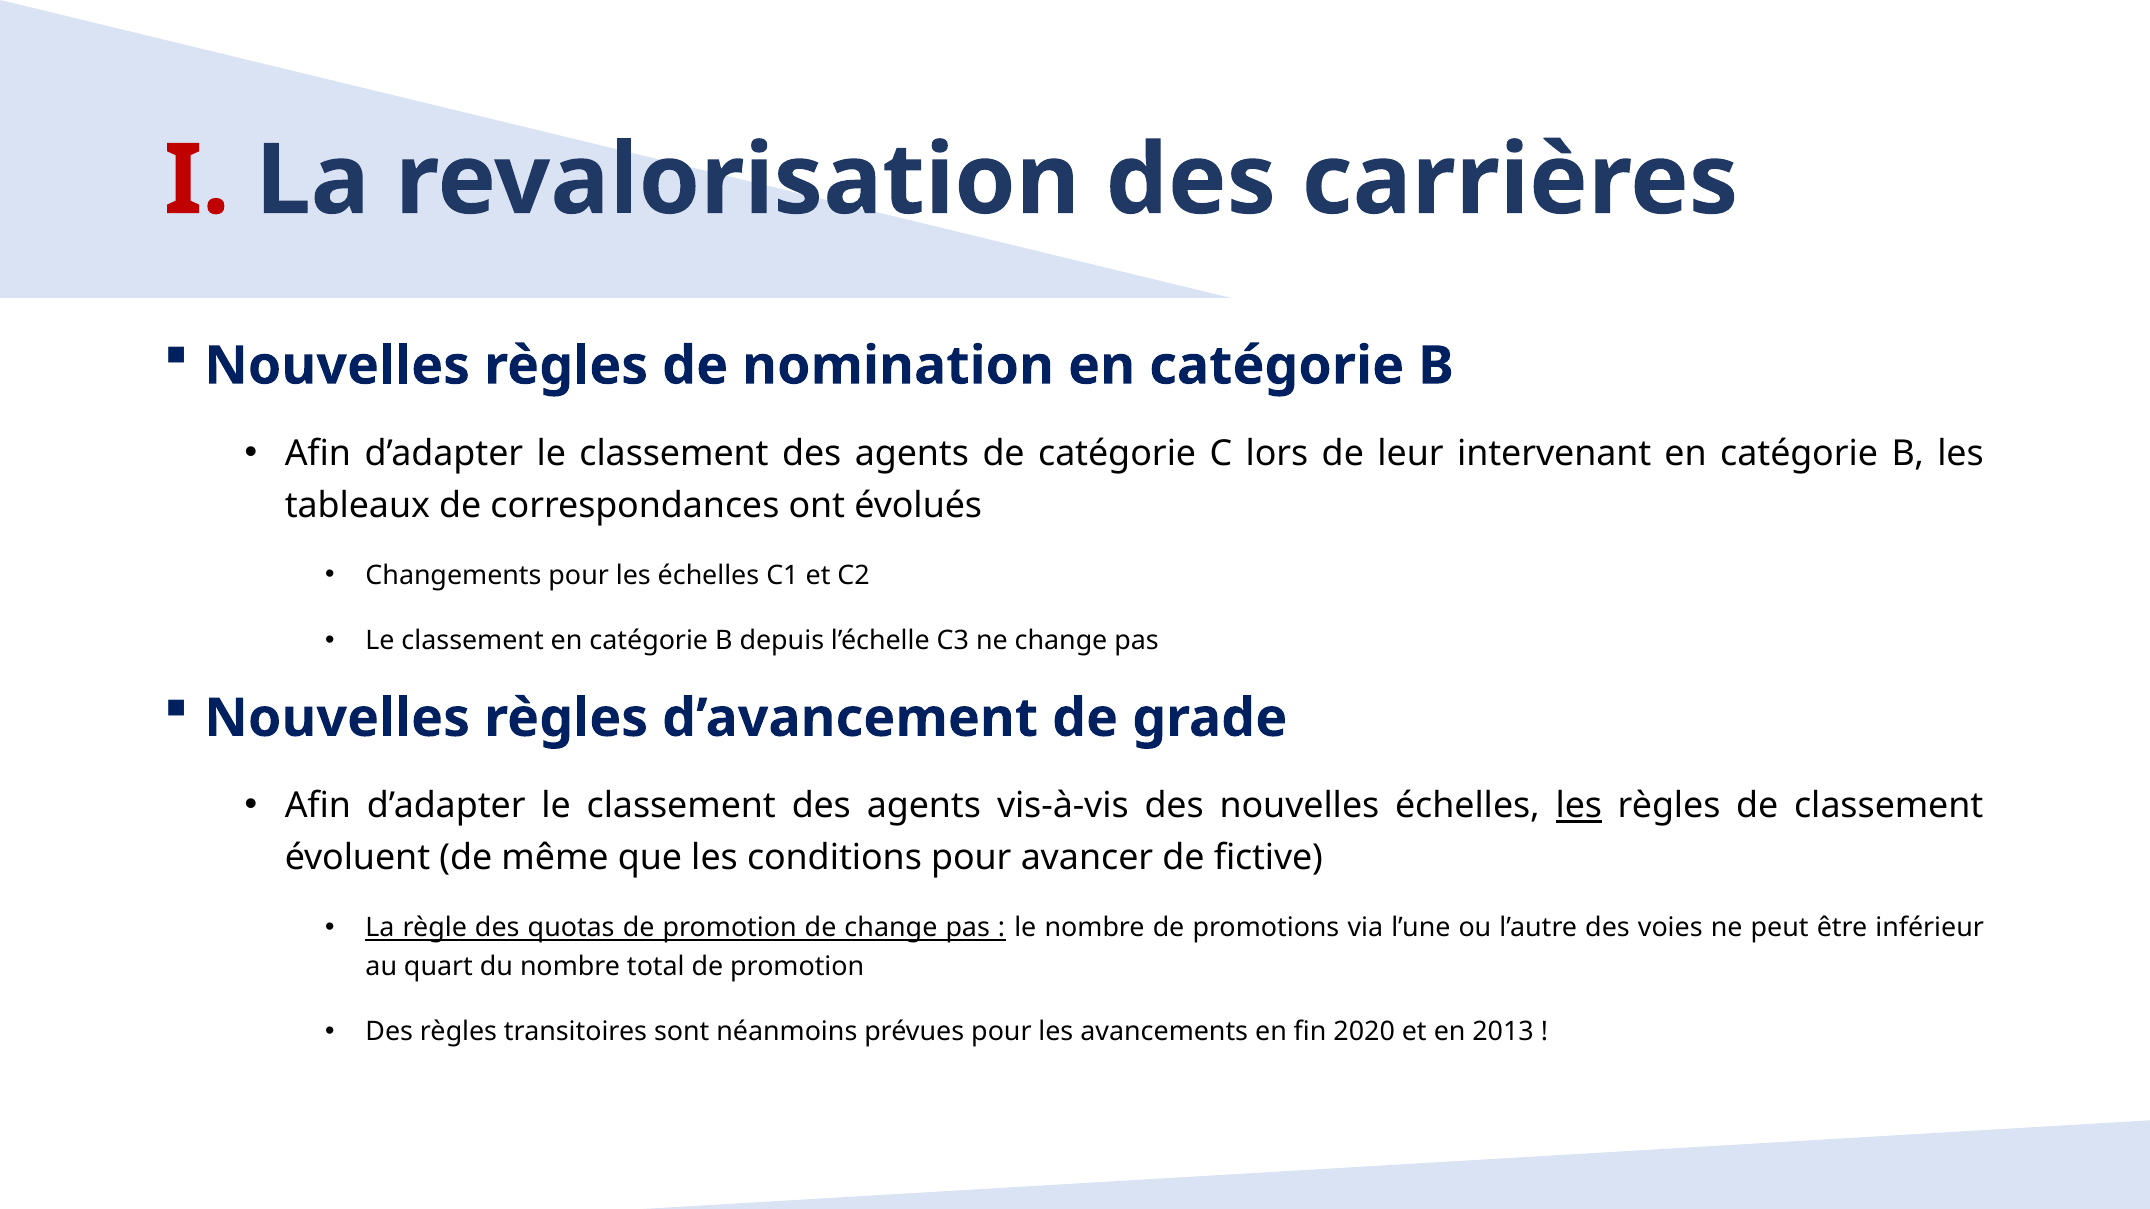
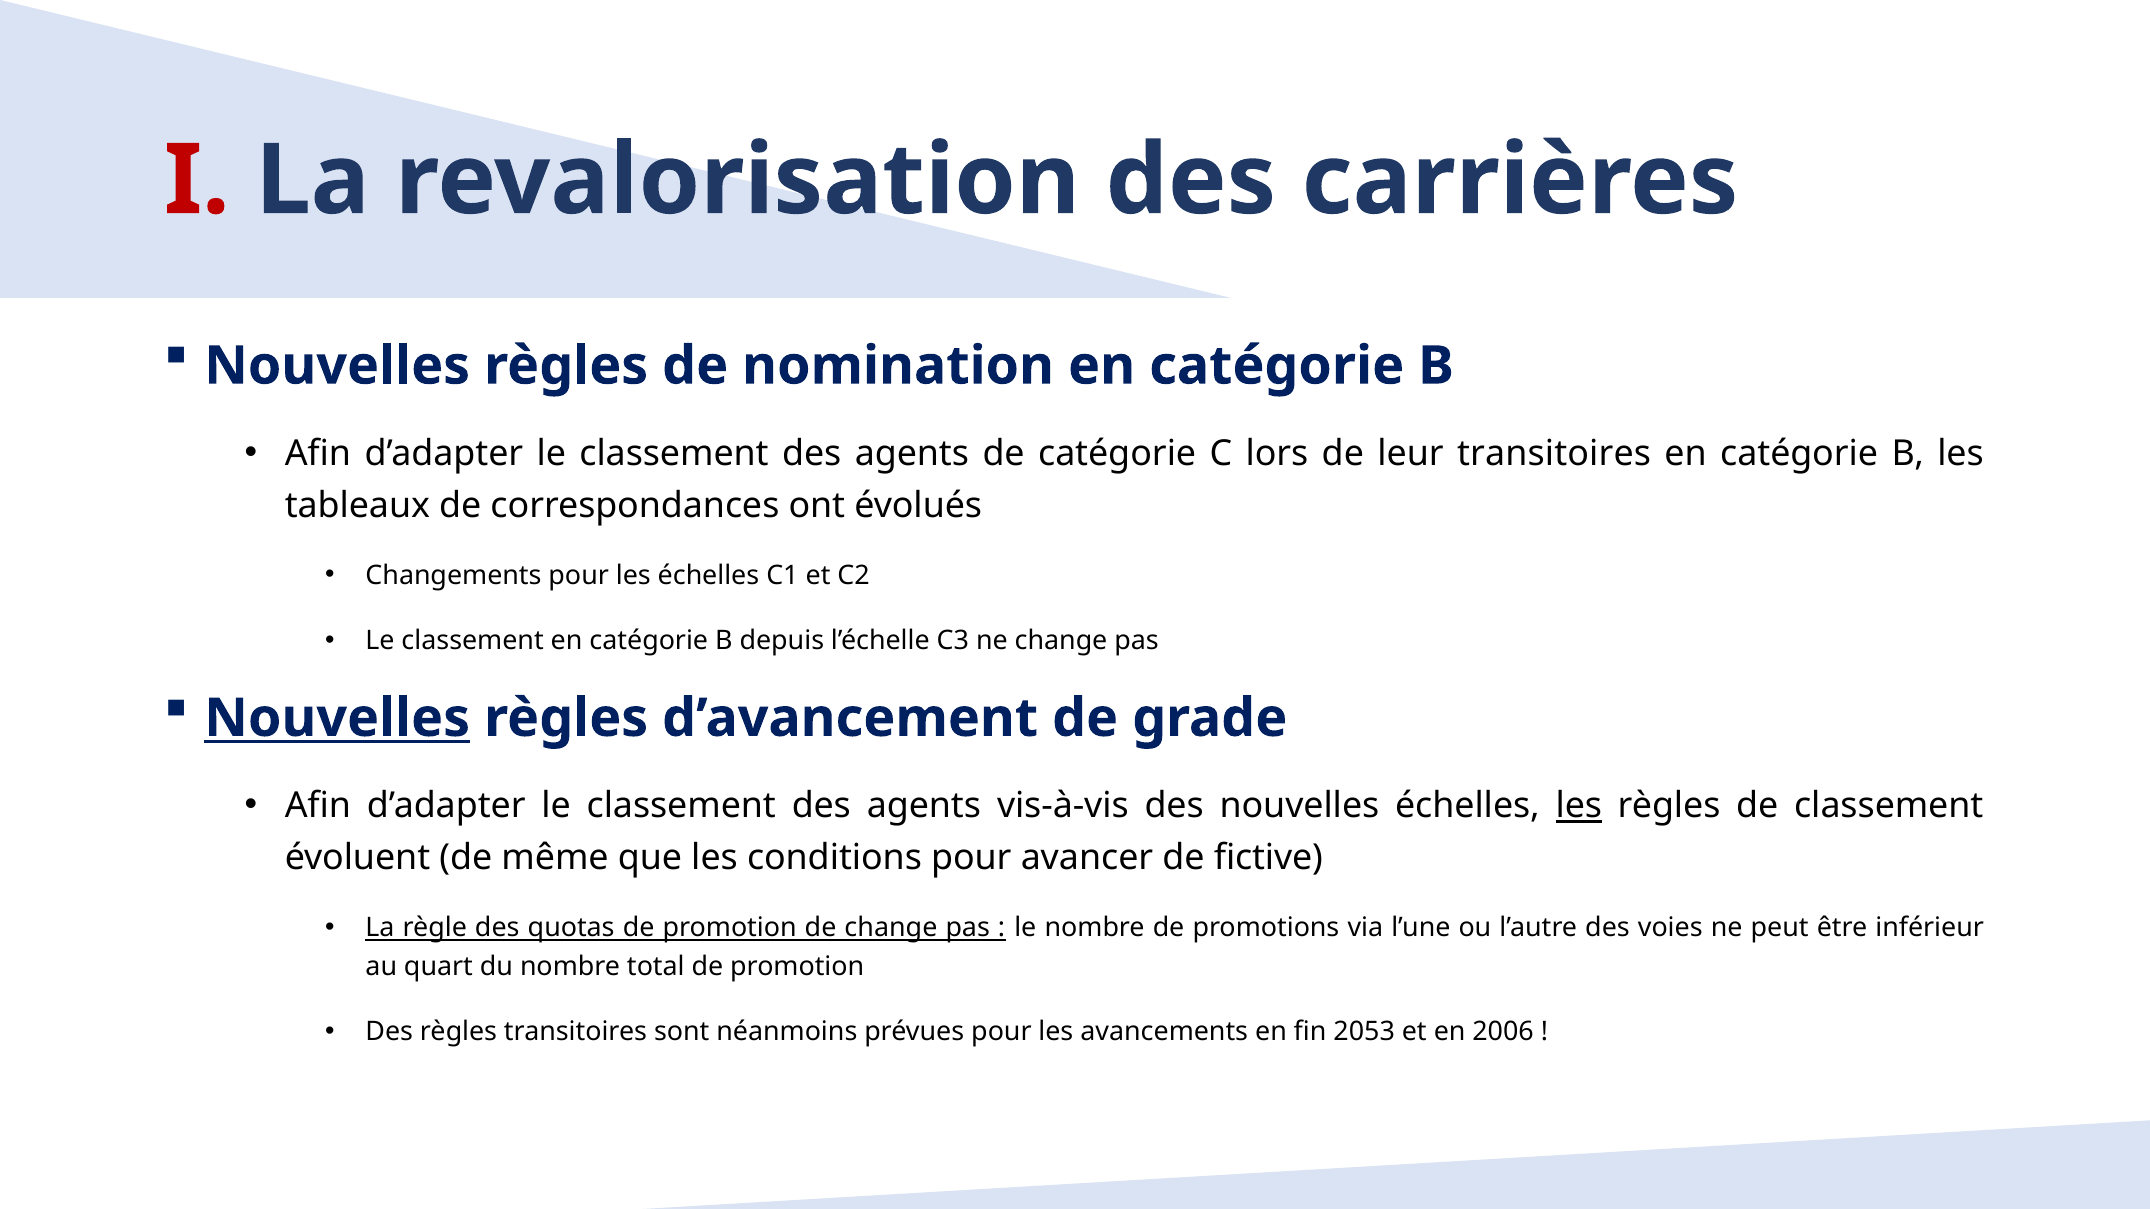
leur intervenant: intervenant -> transitoires
Nouvelles at (337, 718) underline: none -> present
2020: 2020 -> 2053
2013: 2013 -> 2006
